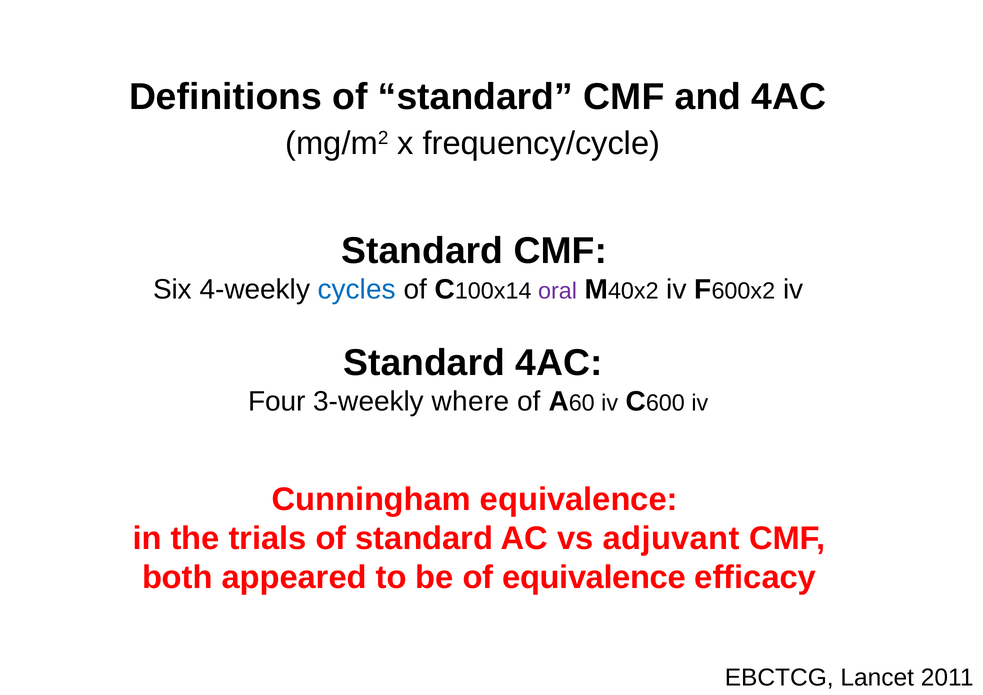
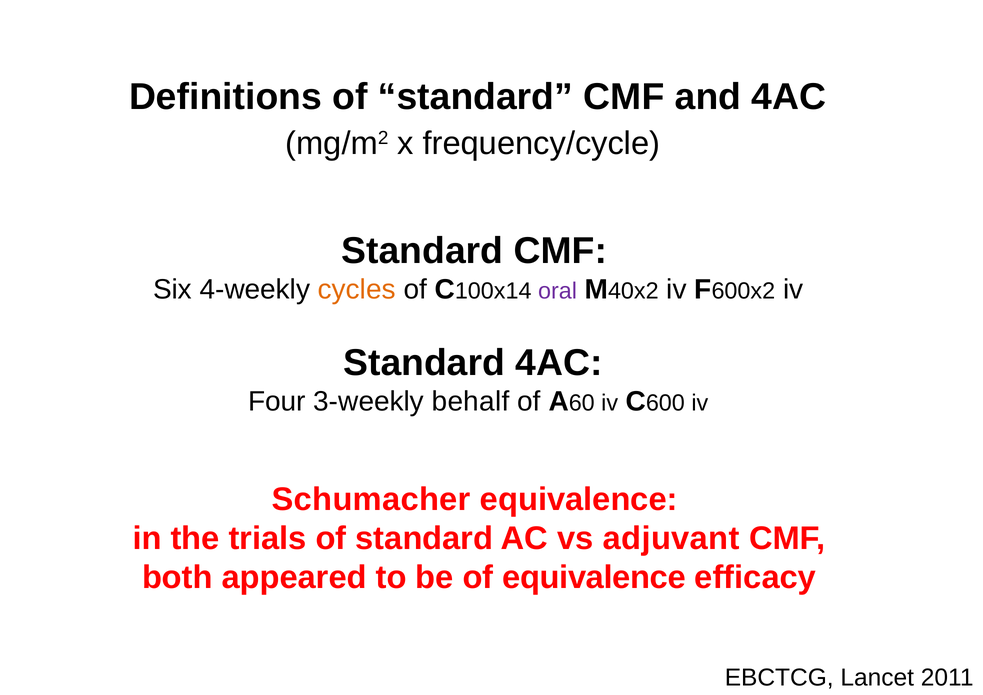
cycles colour: blue -> orange
where: where -> behalf
Cunningham: Cunningham -> Schumacher
